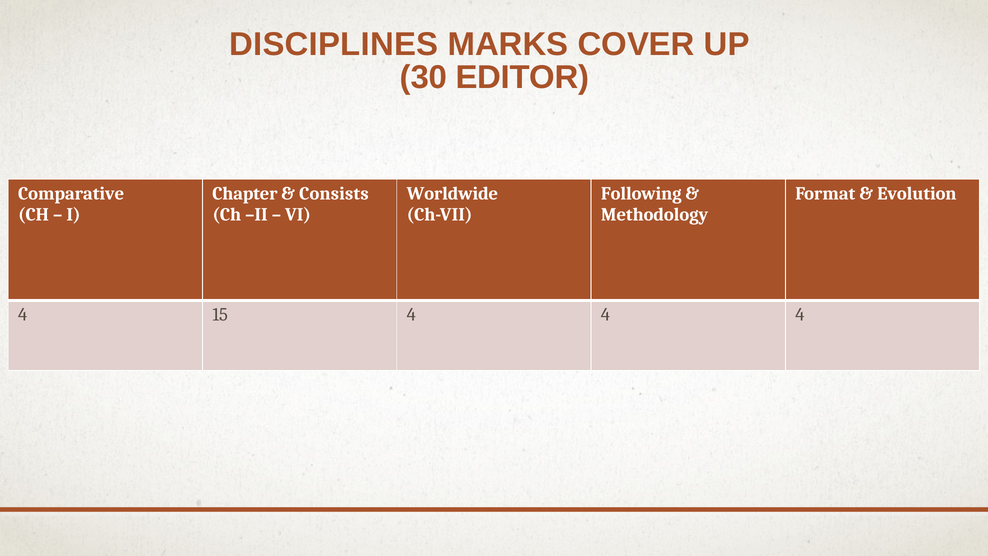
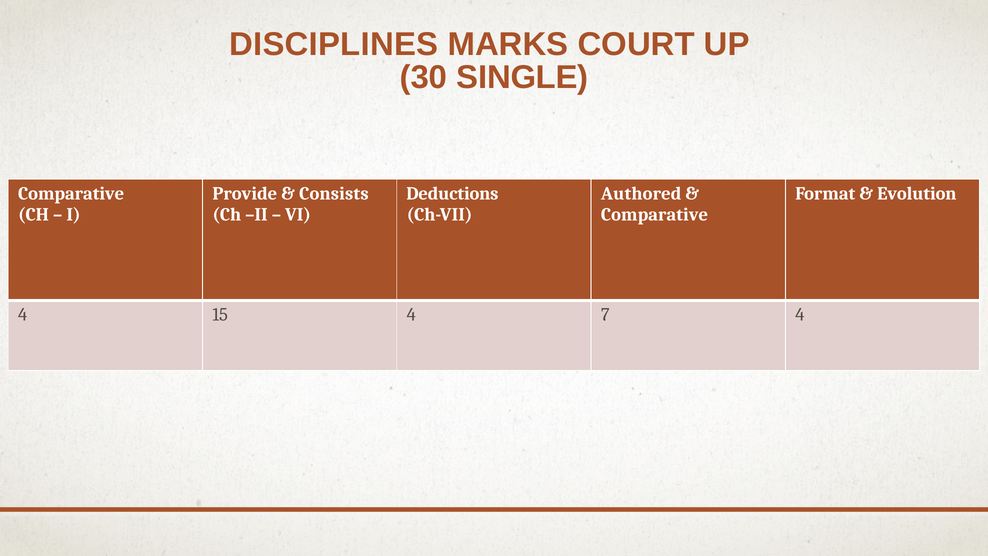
COVER: COVER -> COURT
EDITOR: EDITOR -> SINGLE
Chapter: Chapter -> Provide
Worldwide: Worldwide -> Deductions
Following: Following -> Authored
Methodology at (655, 215): Methodology -> Comparative
15 4 4: 4 -> 7
